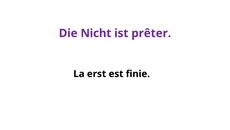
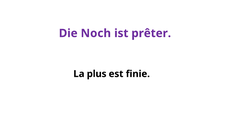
Nicht: Nicht -> Noch
erst: erst -> plus
